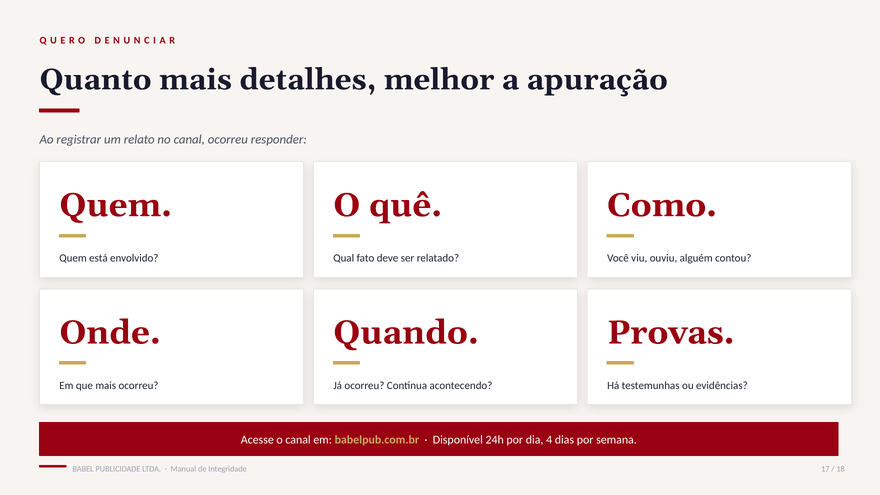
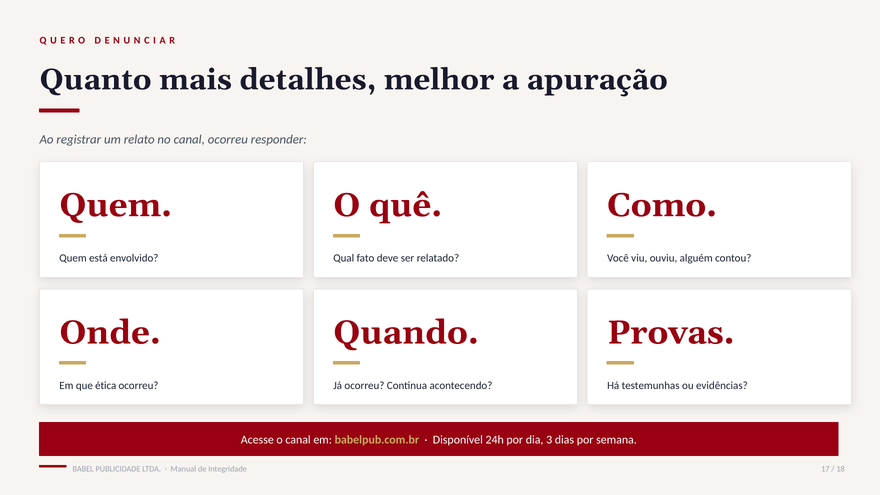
que mais: mais -> ética
4: 4 -> 3
